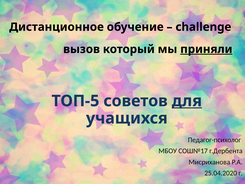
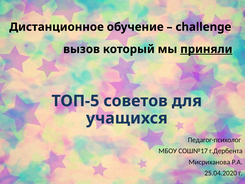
для underline: present -> none
